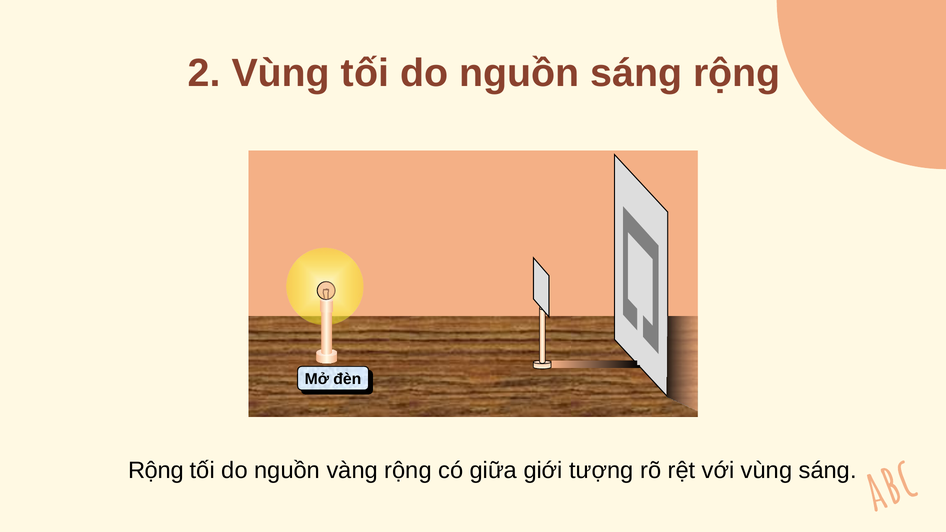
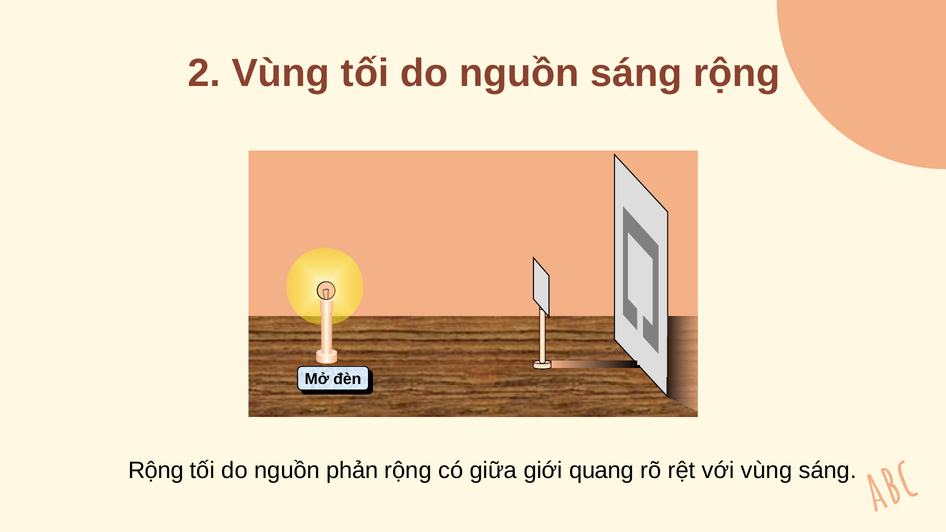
vàng: vàng -> phản
tượng: tượng -> quang
